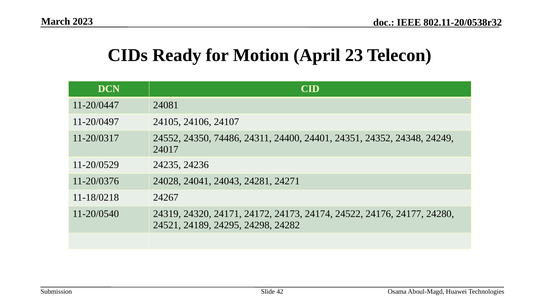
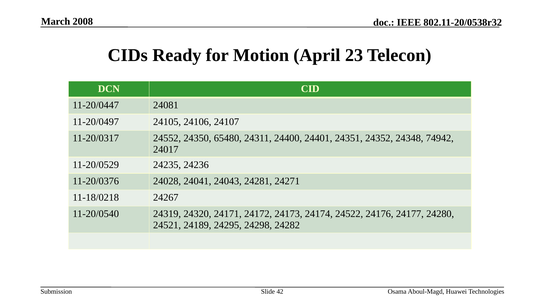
2023: 2023 -> 2008
74486: 74486 -> 65480
24249: 24249 -> 74942
